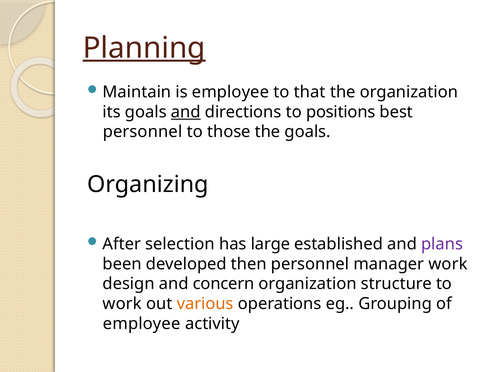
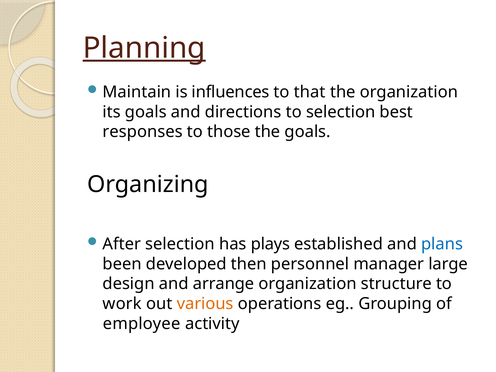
is employee: employee -> influences
and at (186, 112) underline: present -> none
to positions: positions -> selection
personnel at (143, 132): personnel -> responses
large: large -> plays
plans colour: purple -> blue
manager work: work -> large
concern: concern -> arrange
